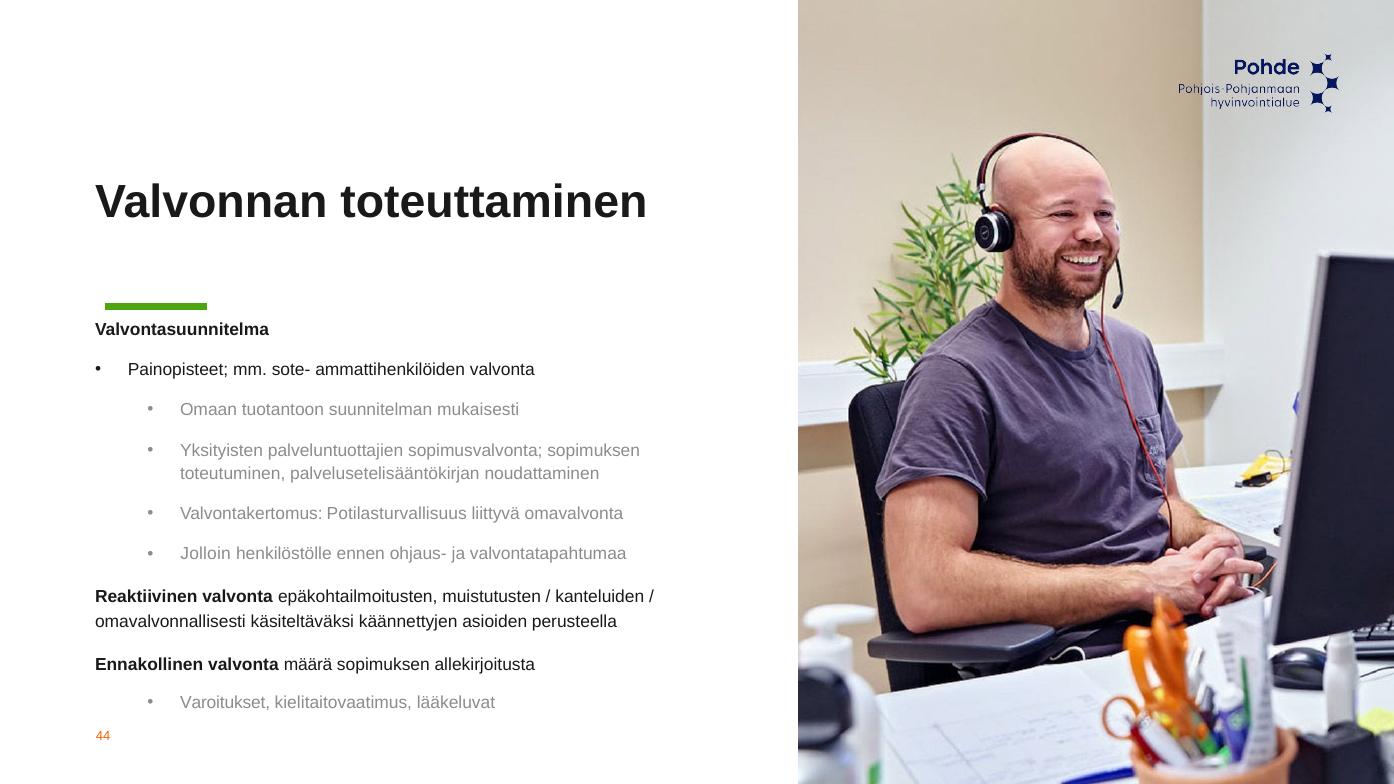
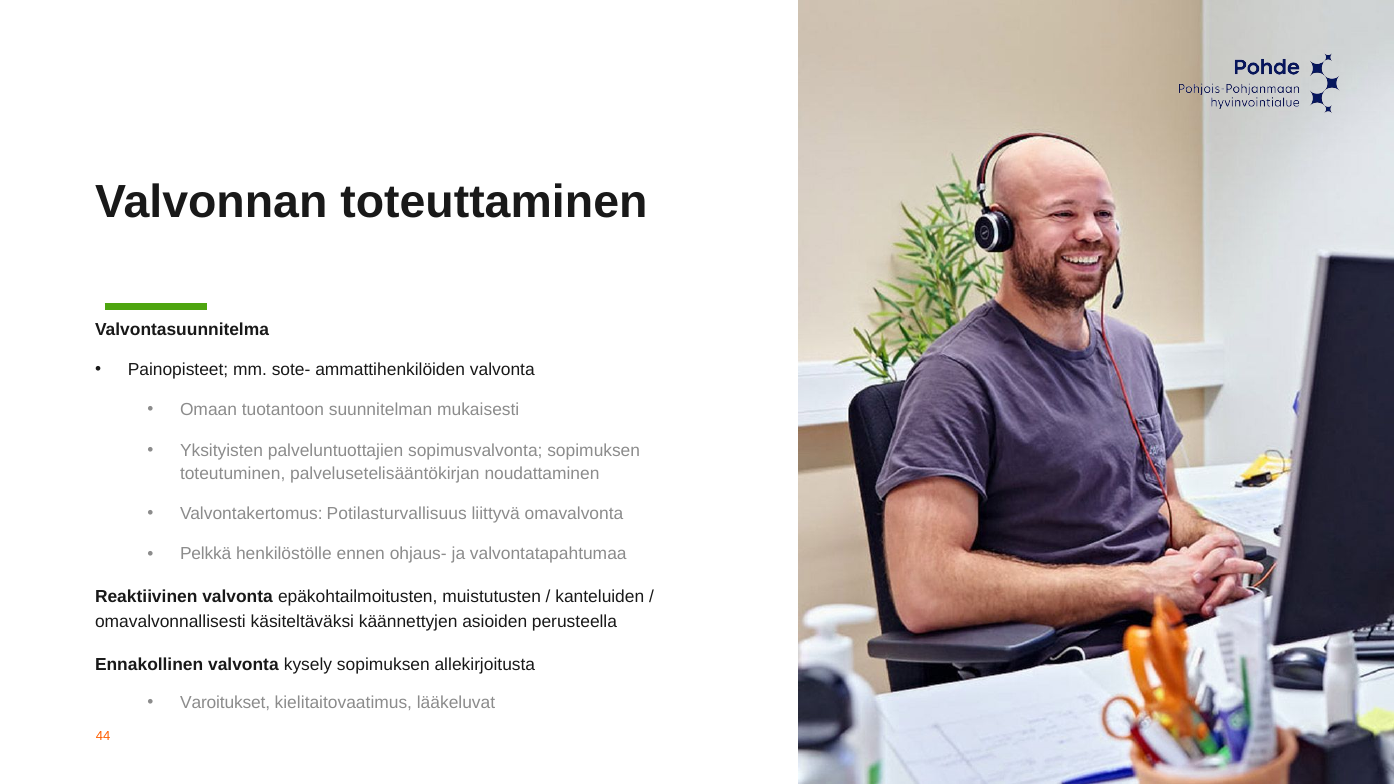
Jolloin: Jolloin -> Pelkkä
määrä: määrä -> kysely
